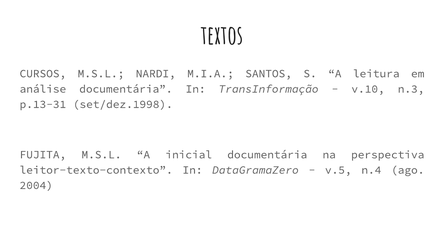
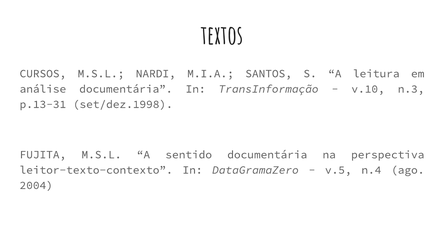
inicial: inicial -> sentido
